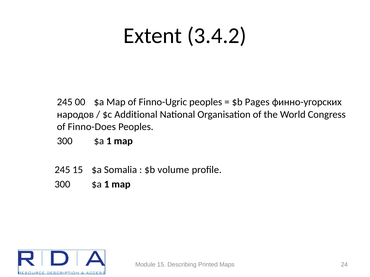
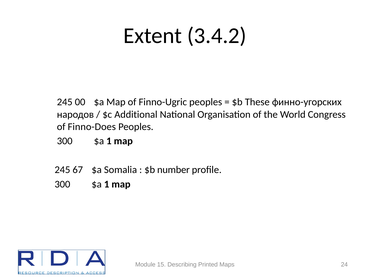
Pages: Pages -> These
245 15: 15 -> 67
volume: volume -> number
